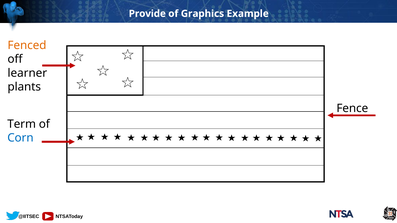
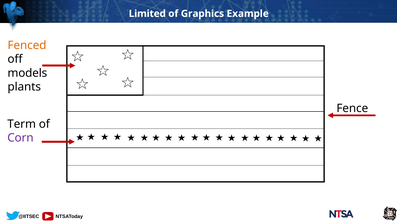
Provide: Provide -> Limited
learner: learner -> models
Corn colour: blue -> purple
